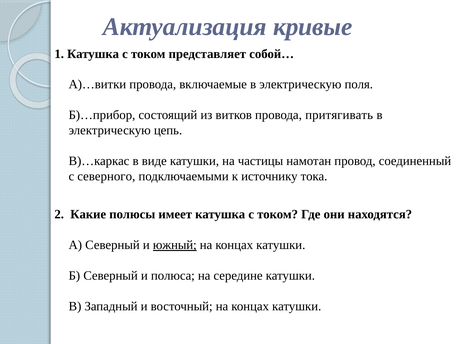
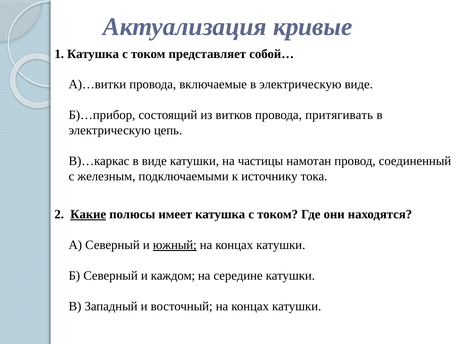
электрическую поля: поля -> виде
северного: северного -> железным
Какие underline: none -> present
полюса: полюса -> каждом
